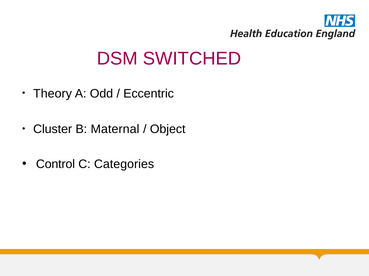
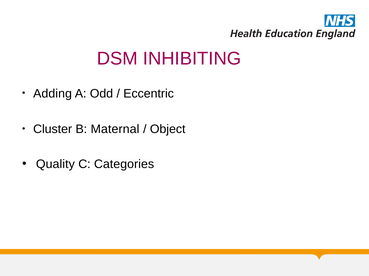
SWITCHED: SWITCHED -> INHIBITING
Theory: Theory -> Adding
Control: Control -> Quality
